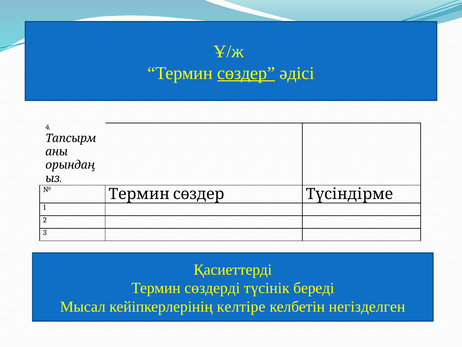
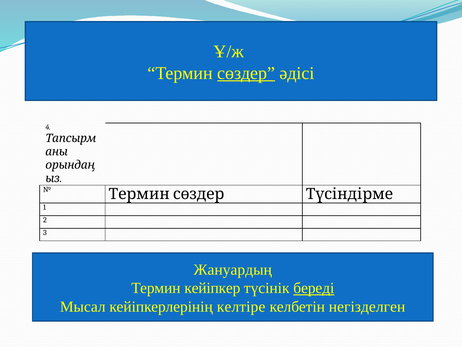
Қасиеттерді: Қасиеттерді -> Жануардың
сөздерді: сөздерді -> кейіпкер
береді underline: none -> present
